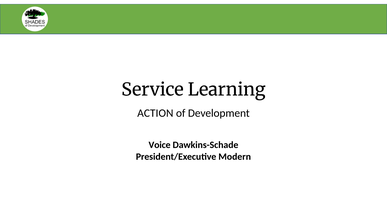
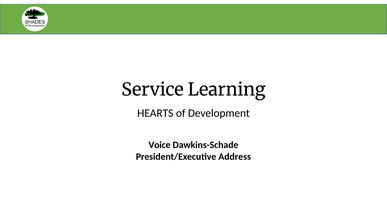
ACTION: ACTION -> HEARTS
Modern: Modern -> Address
